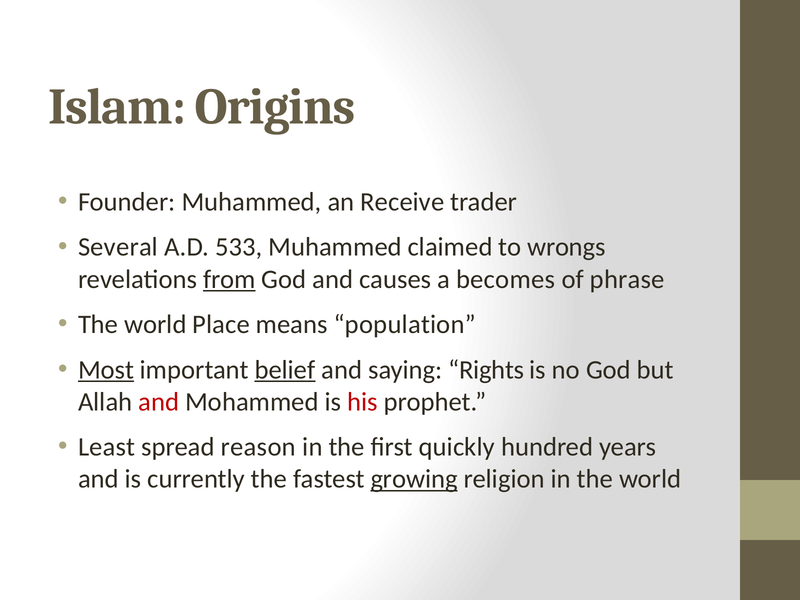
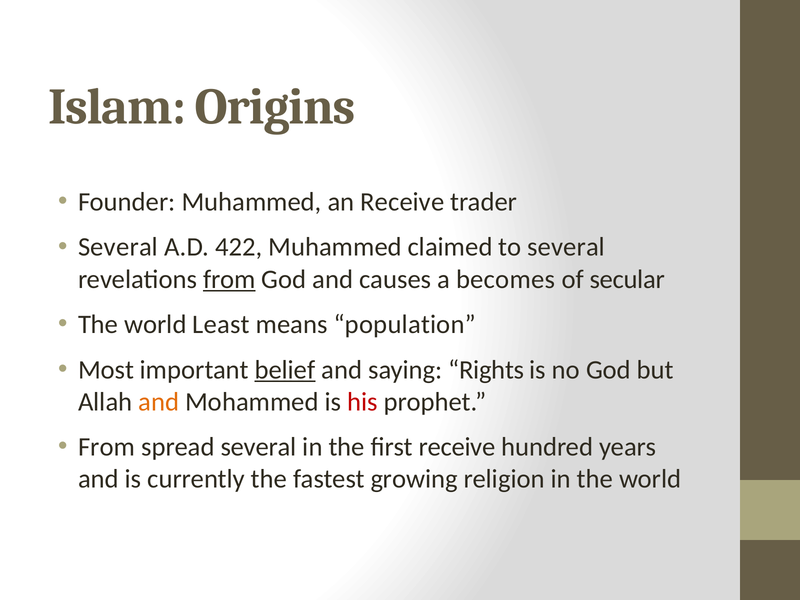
533: 533 -> 422
to wrongs: wrongs -> several
phrase: phrase -> secular
Place: Place -> Least
Most underline: present -> none
and at (159, 402) colour: red -> orange
Least at (107, 447): Least -> From
spread reason: reason -> several
first quickly: quickly -> receive
growing underline: present -> none
